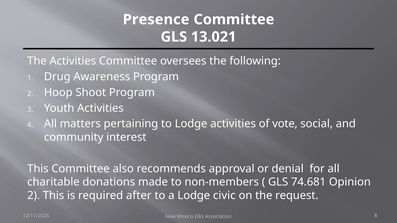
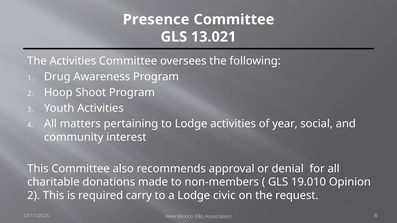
vote: vote -> year
74.681: 74.681 -> 19.010
after: after -> carry
